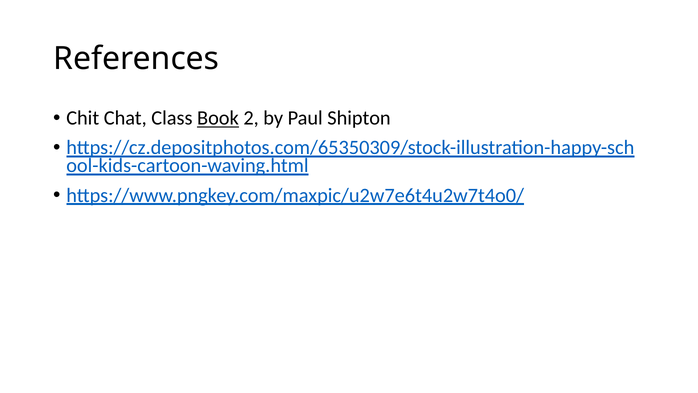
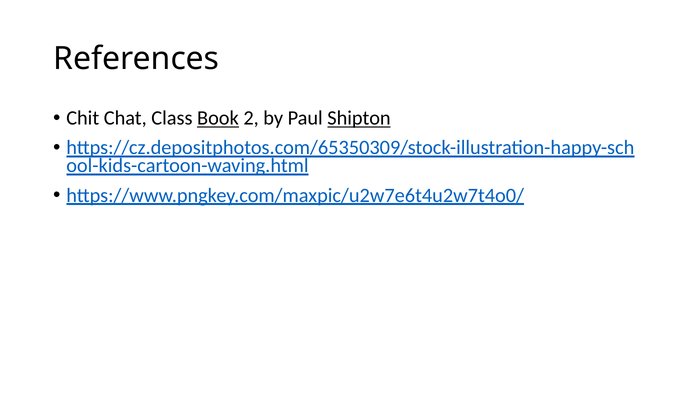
Shipton underline: none -> present
